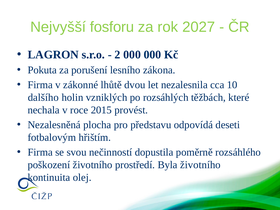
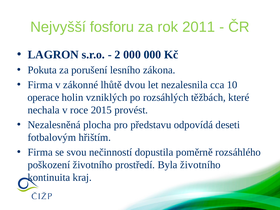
2027: 2027 -> 2011
dalšího: dalšího -> operace
olej: olej -> kraj
